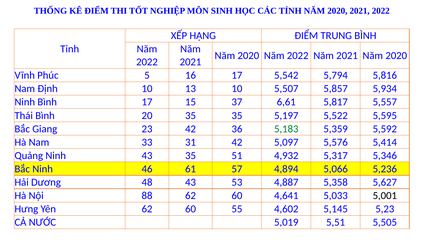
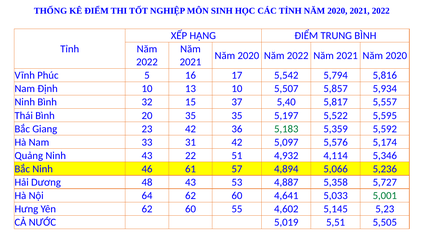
Bình 17: 17 -> 32
6,61: 6,61 -> 5,40
5,414: 5,414 -> 5,174
43 35: 35 -> 22
5,317: 5,317 -> 4,114
5,627: 5,627 -> 5,727
88: 88 -> 64
5,001 colour: black -> green
